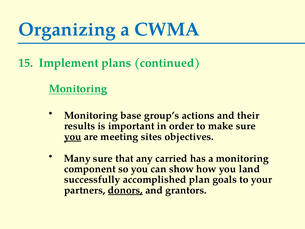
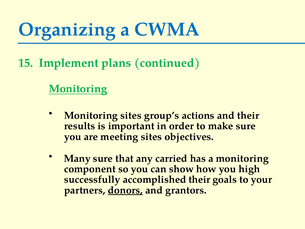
Monitoring base: base -> sites
you at (73, 137) underline: present -> none
land: land -> high
accomplished plan: plan -> their
